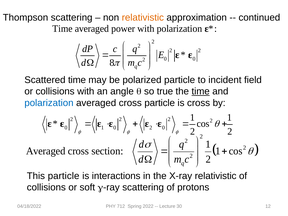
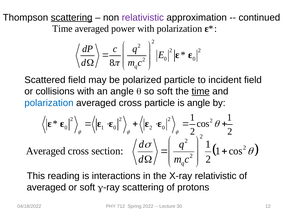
scattering at (72, 17) underline: none -> present
relativistic at (143, 17) colour: orange -> purple
Scattered time: time -> field
so true: true -> soft
is cross: cross -> angle
This particle: particle -> reading
collisions at (46, 187): collisions -> averaged
